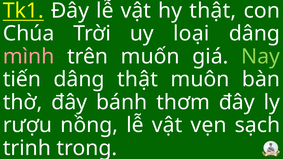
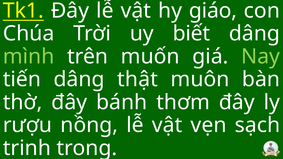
hy thật: thật -> giáo
loại: loại -> biết
mình colour: pink -> light green
